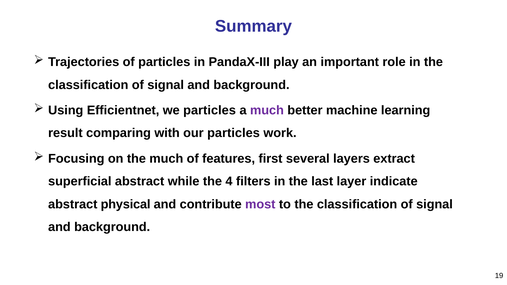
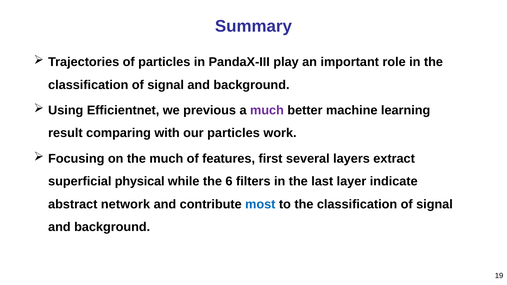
we particles: particles -> previous
superficial abstract: abstract -> physical
4: 4 -> 6
physical: physical -> network
most colour: purple -> blue
